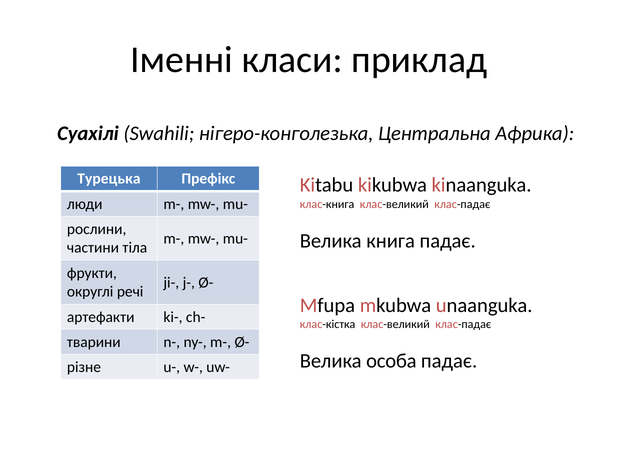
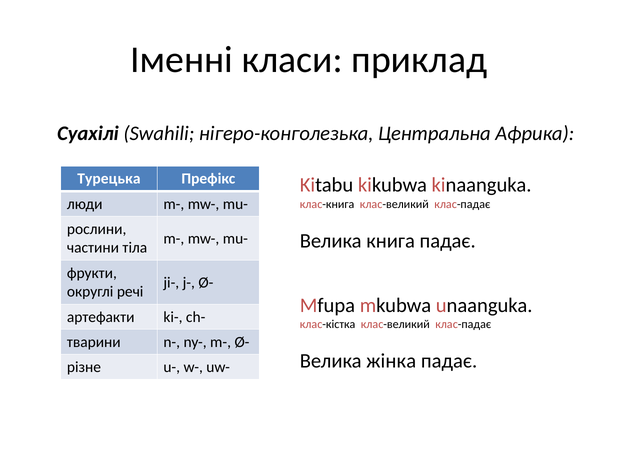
особа: особа -> жінка
